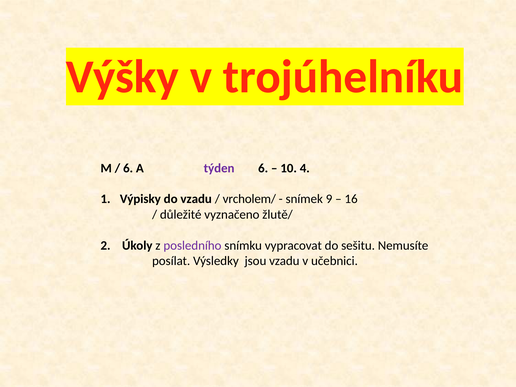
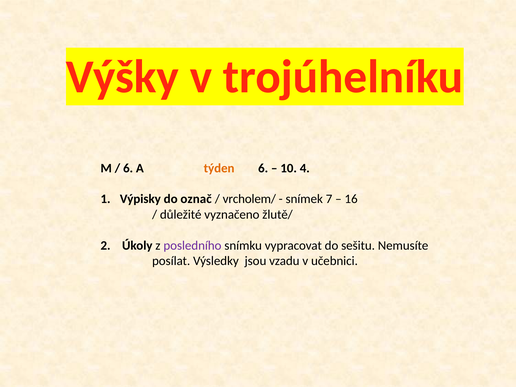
týden colour: purple -> orange
do vzadu: vzadu -> označ
9: 9 -> 7
